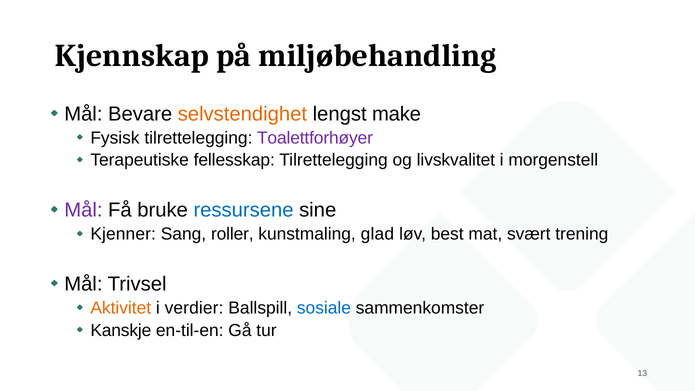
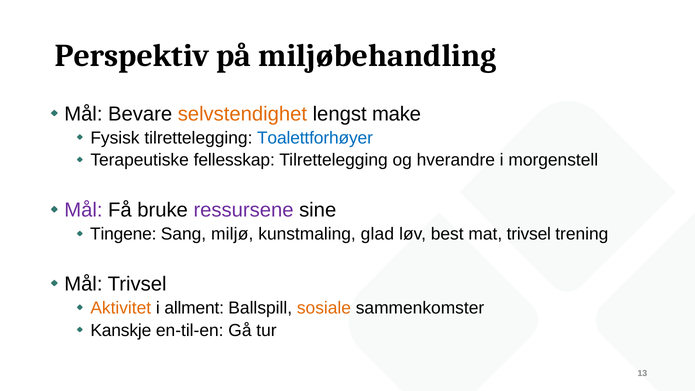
Kjennskap: Kjennskap -> Perspektiv
Toalettforhøyer colour: purple -> blue
livskvalitet: livskvalitet -> hverandre
ressursene colour: blue -> purple
Kjenner: Kjenner -> Tingene
roller: roller -> miljø
mat svært: svært -> trivsel
verdier: verdier -> allment
sosiale colour: blue -> orange
